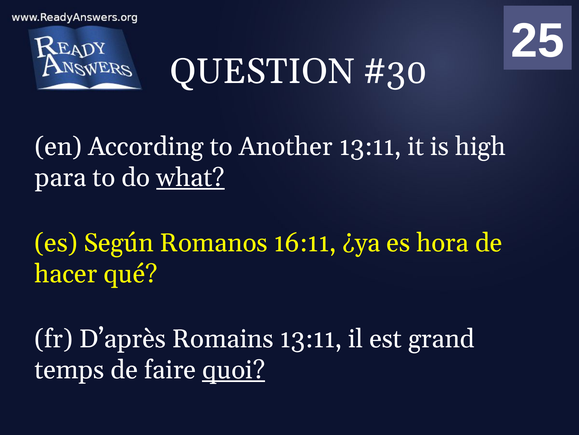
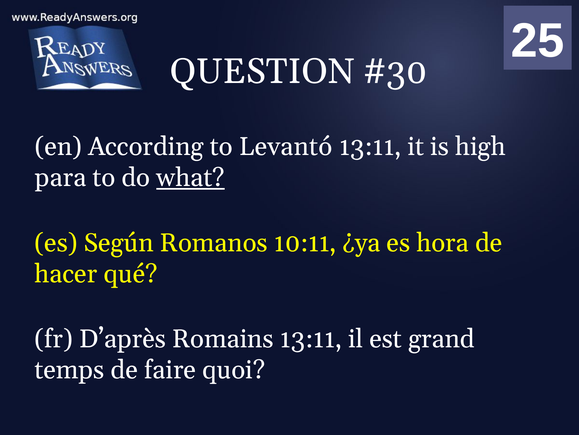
Another: Another -> Levantó
16:11: 16:11 -> 10:11
quoi underline: present -> none
